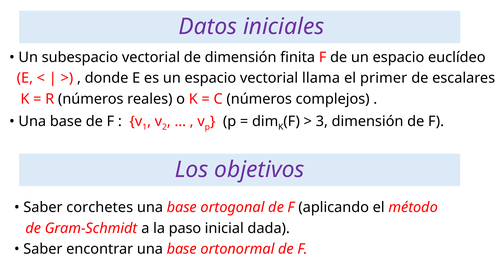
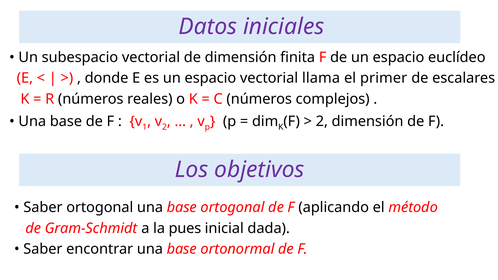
3 at (322, 122): 3 -> 2
Saber corchetes: corchetes -> ortogonal
paso: paso -> pues
